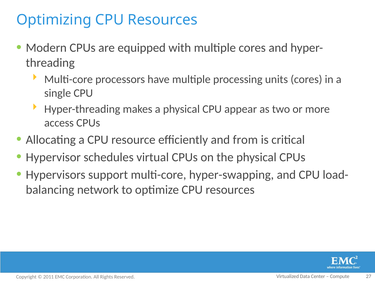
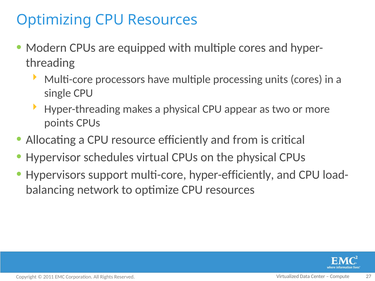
access: access -> points
hyper-swapping: hyper-swapping -> hyper-efficiently
